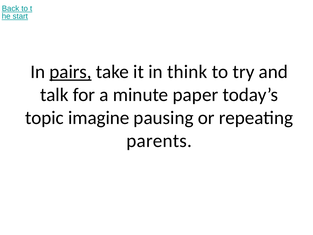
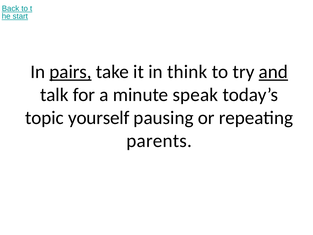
and underline: none -> present
paper: paper -> speak
imagine: imagine -> yourself
